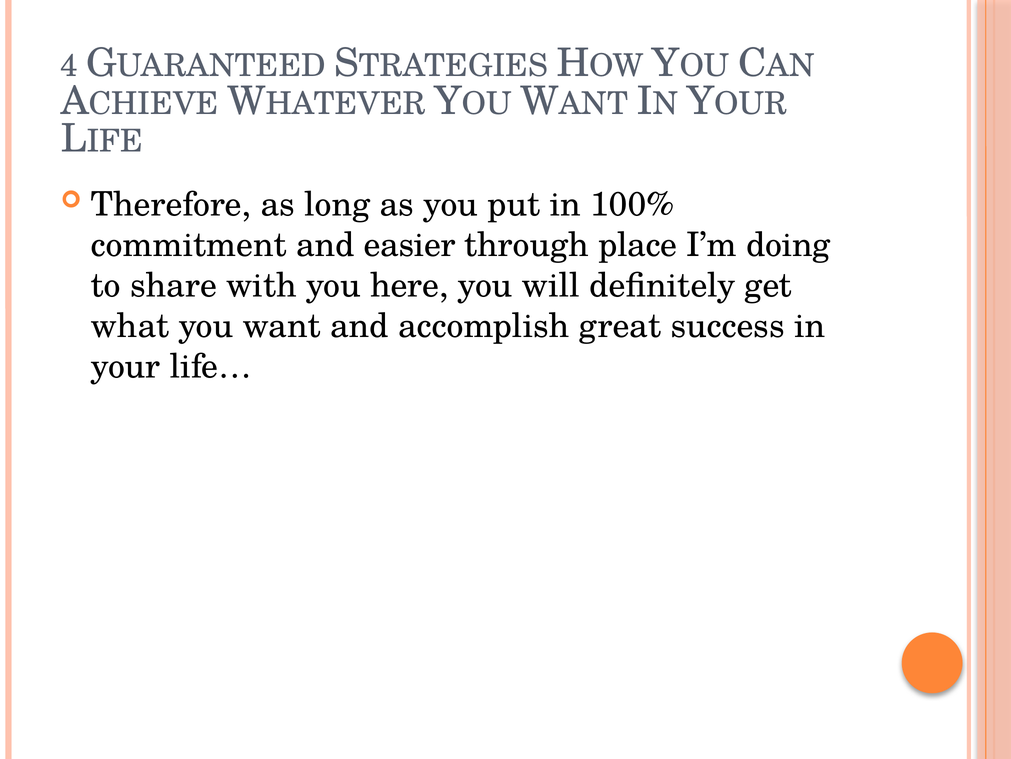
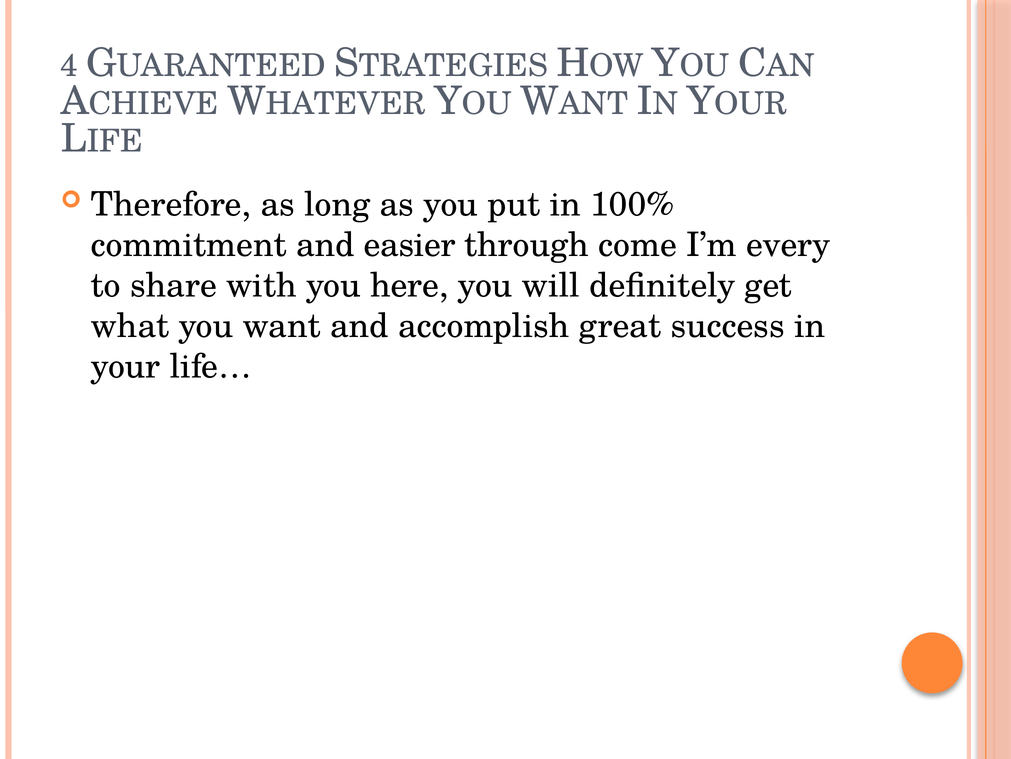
place: place -> come
doing: doing -> every
